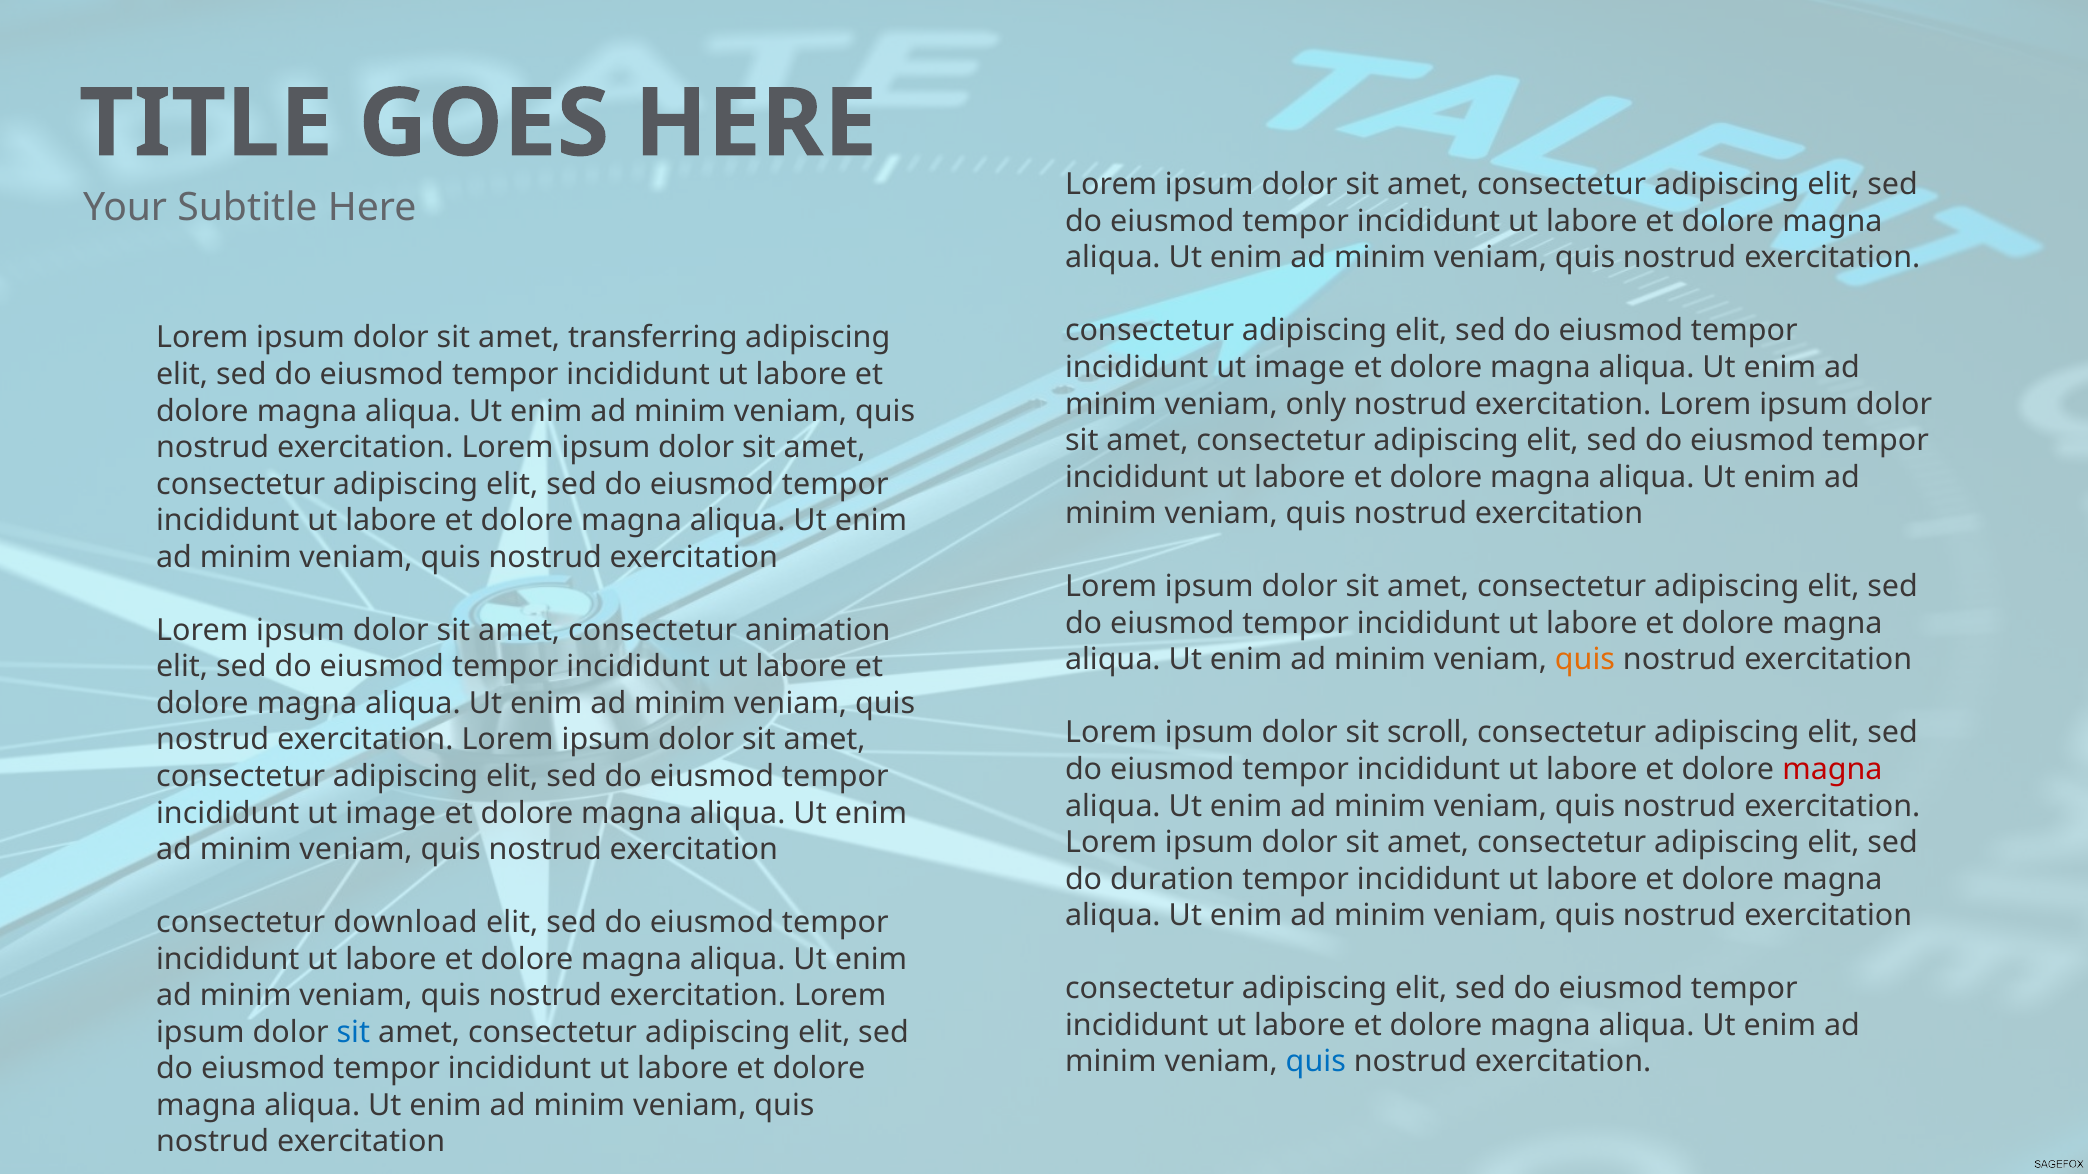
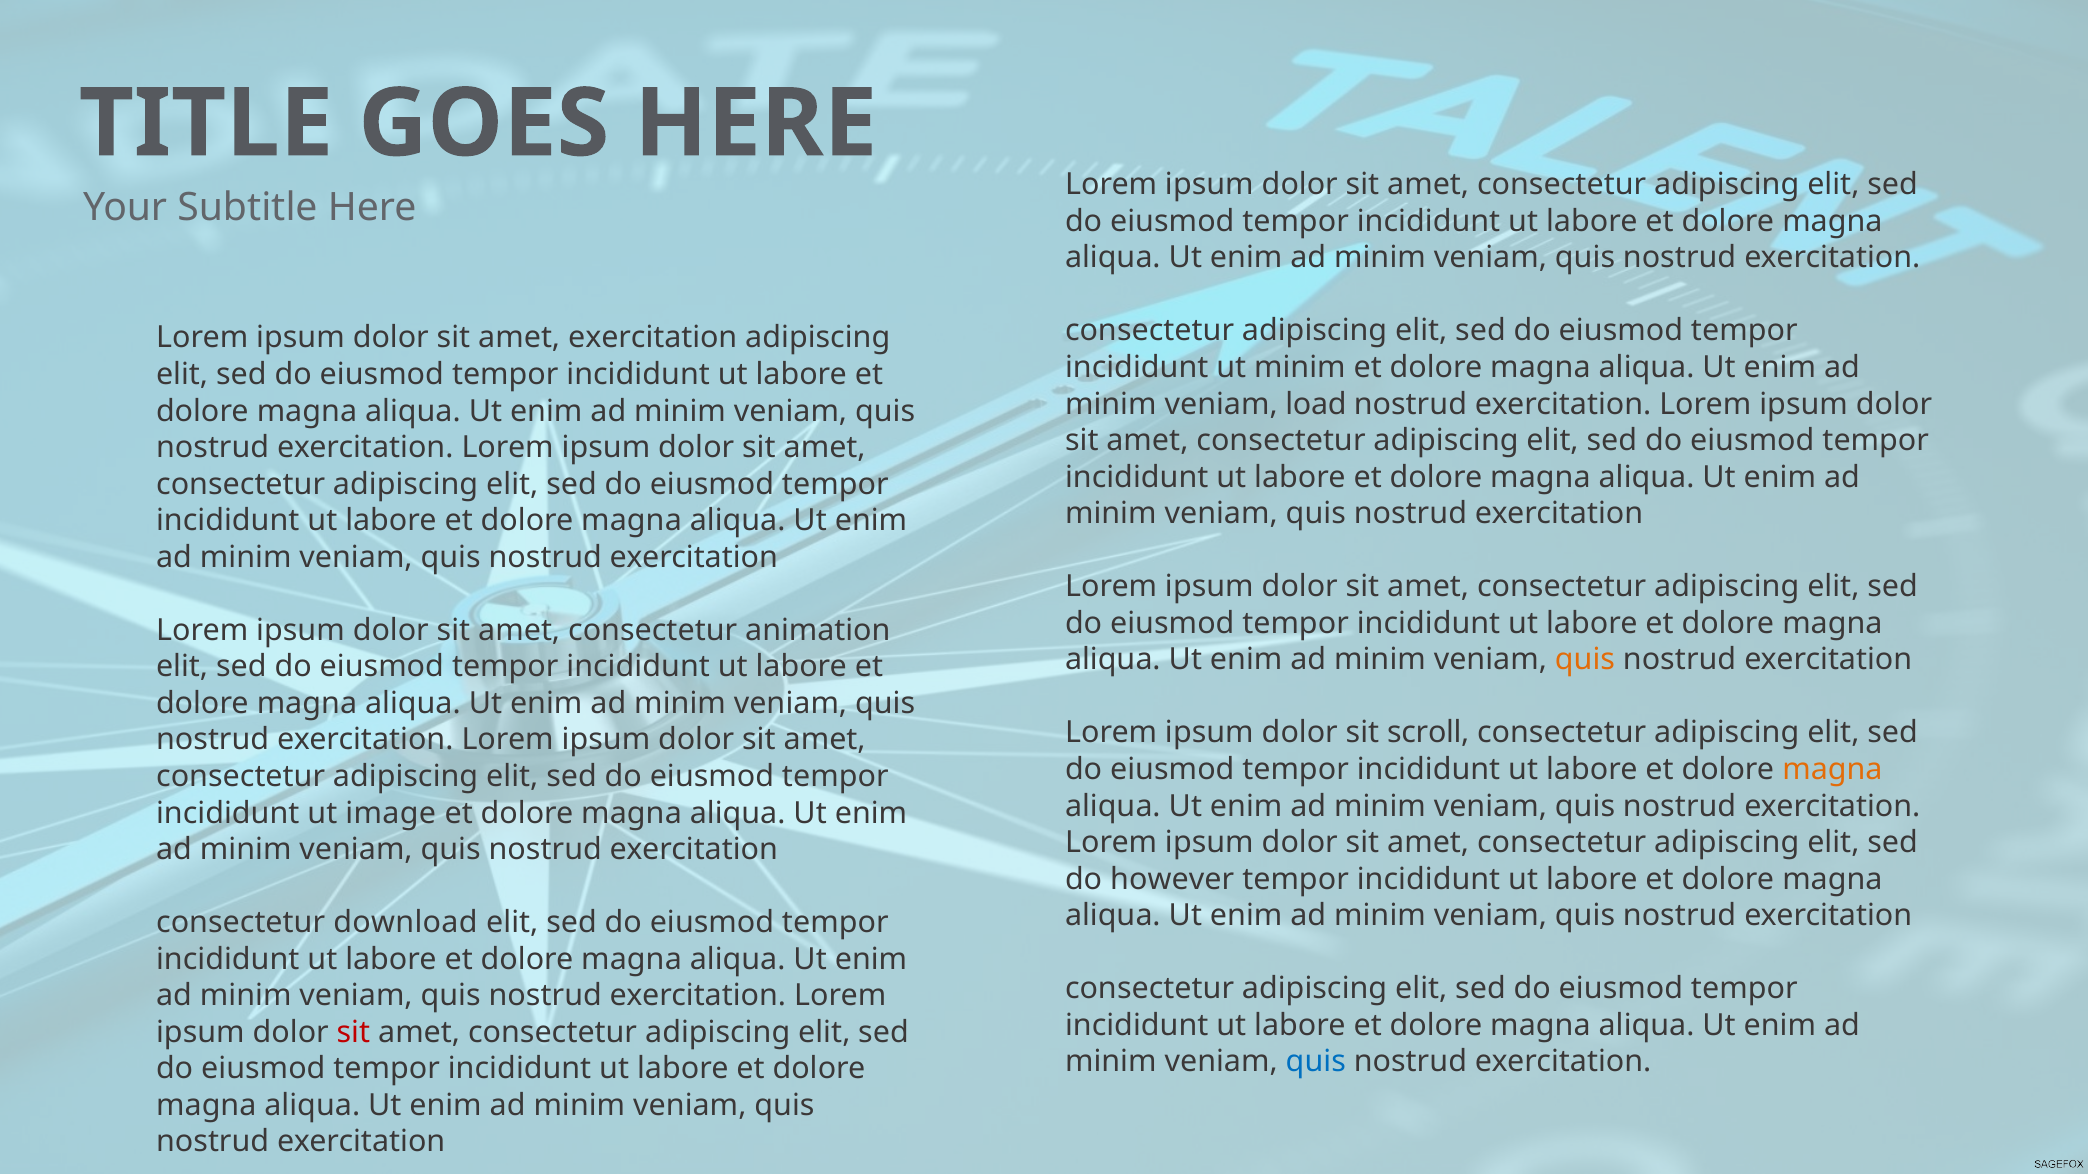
amet transferring: transferring -> exercitation
image at (1300, 368): image -> minim
only: only -> load
magna at (1832, 770) colour: red -> orange
duration: duration -> however
sit at (353, 1033) colour: blue -> red
